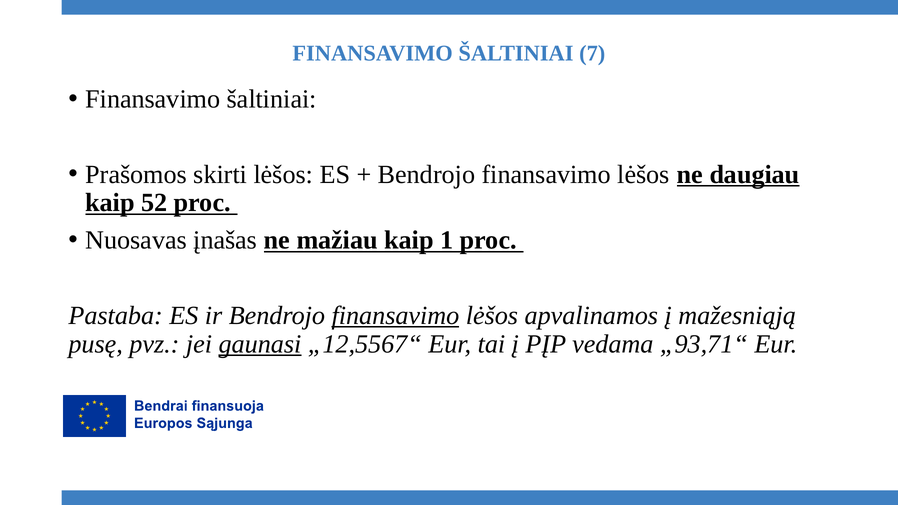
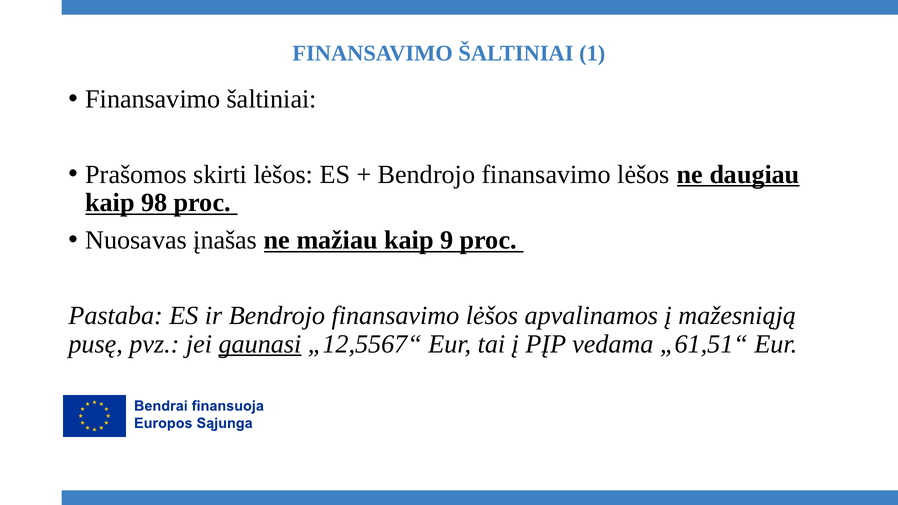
7: 7 -> 1
52: 52 -> 98
1: 1 -> 9
finansavimo at (395, 316) underline: present -> none
„93,71“: „93,71“ -> „61,51“
